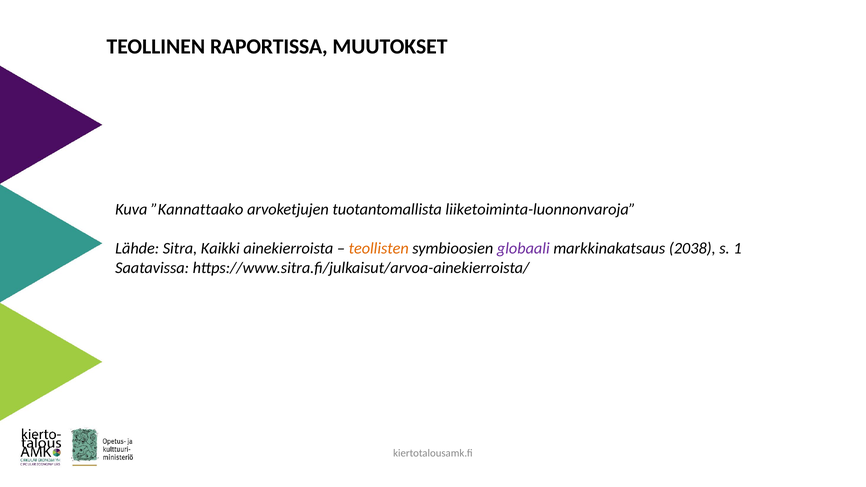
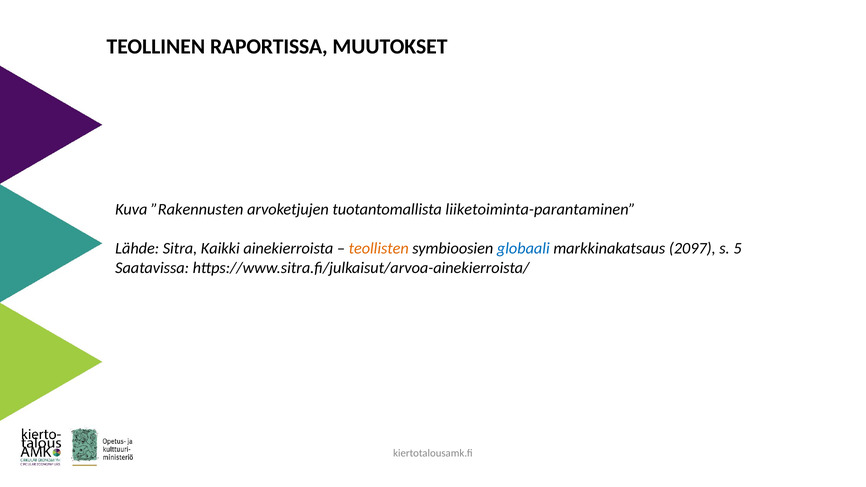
”Kannattaako: ”Kannattaako -> ”Rakennusten
liiketoiminta-luonnonvaroja: liiketoiminta-luonnonvaroja -> liiketoiminta-parantaminen
globaali colour: purple -> blue
2038: 2038 -> 2097
1: 1 -> 5
